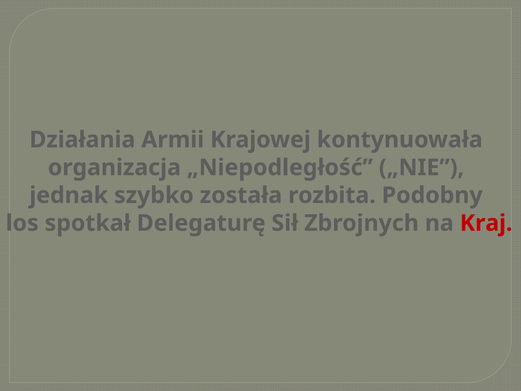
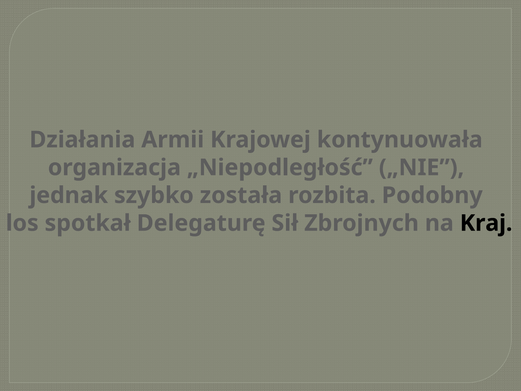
Kraj colour: red -> black
